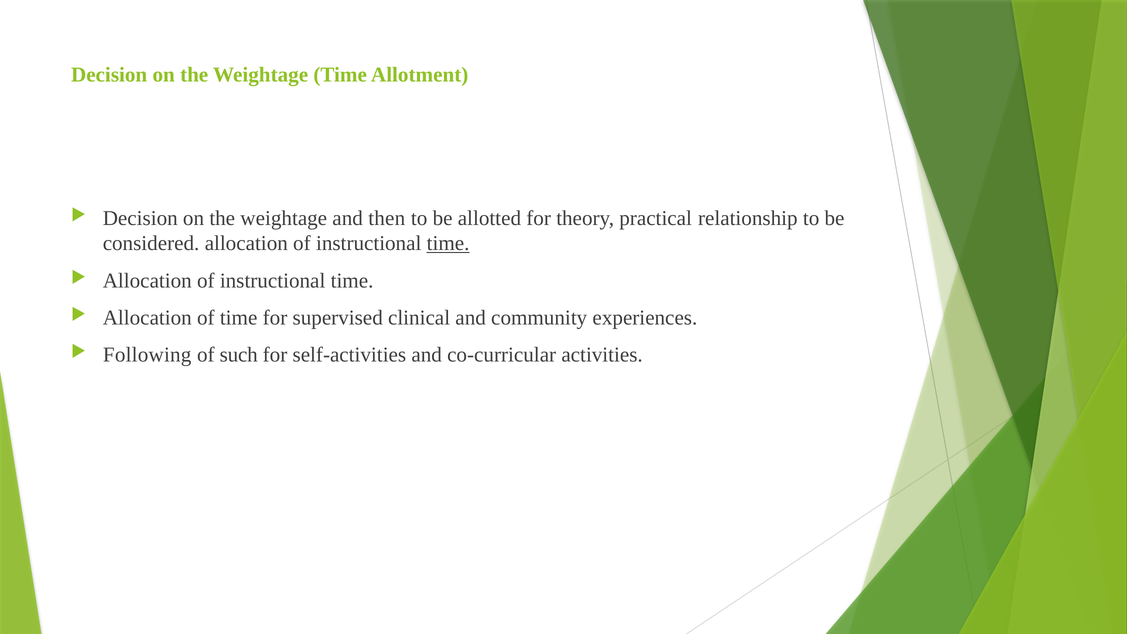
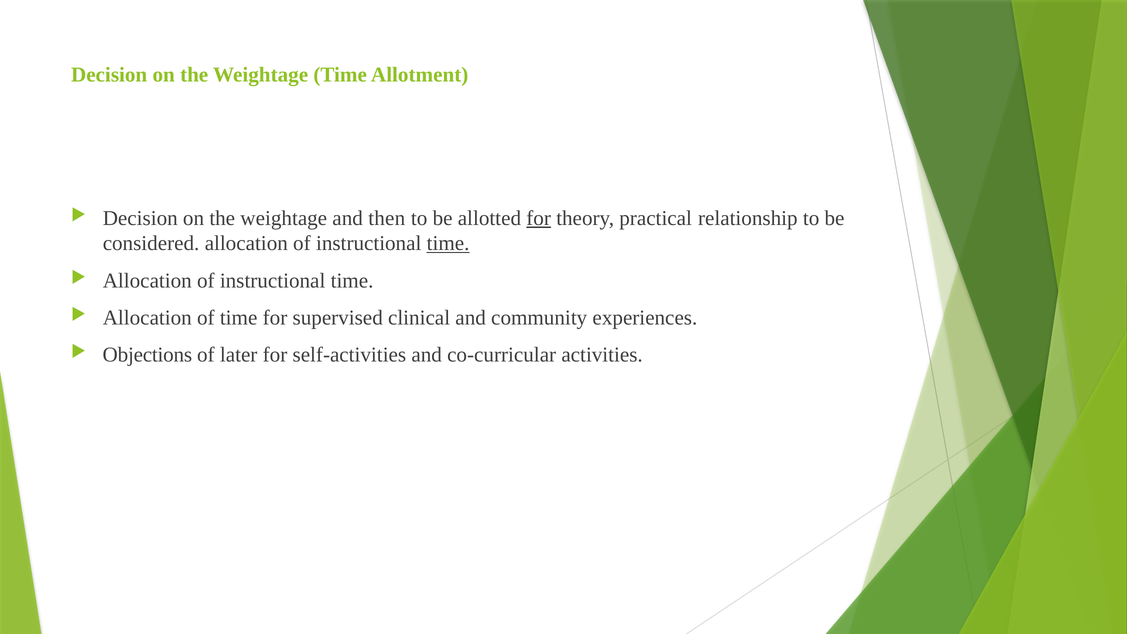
for at (539, 218) underline: none -> present
Following: Following -> Objections
such: such -> later
